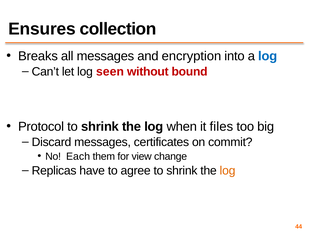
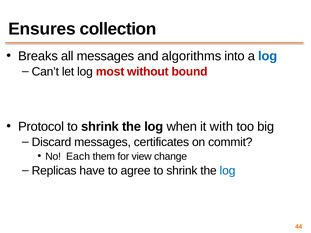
encryption: encryption -> algorithms
seen: seen -> most
files: files -> with
log at (228, 171) colour: orange -> blue
